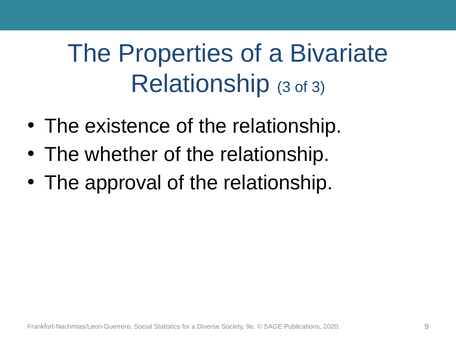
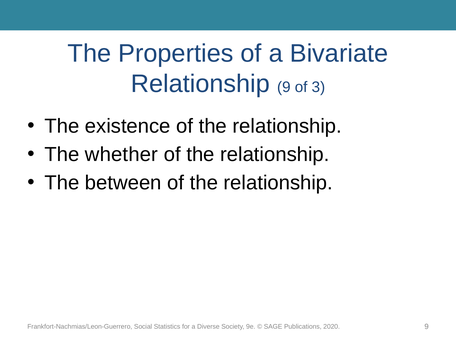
Relationship 3: 3 -> 9
approval: approval -> between
